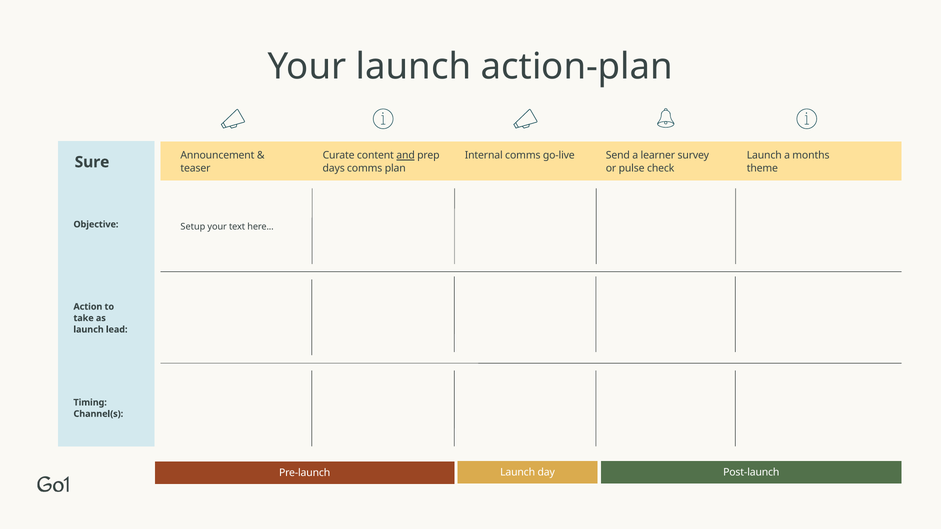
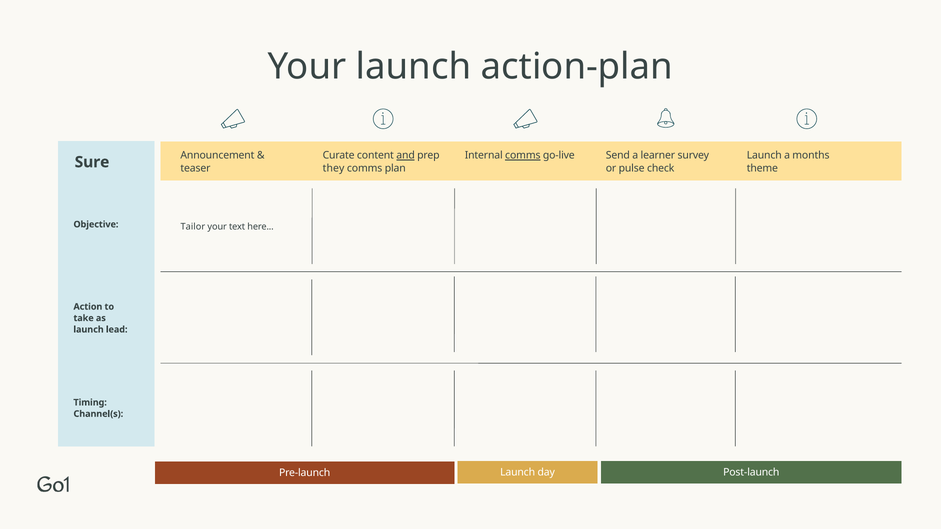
comms at (523, 156) underline: none -> present
days: days -> they
Setup: Setup -> Tailor
